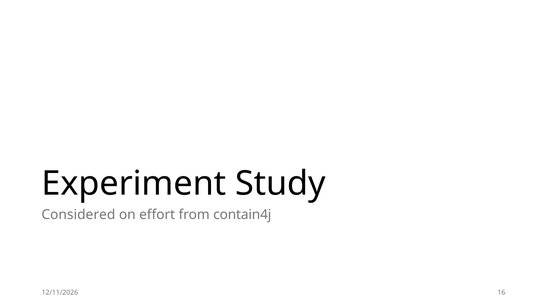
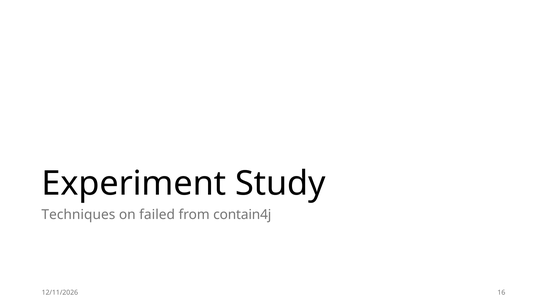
Considered: Considered -> Techniques
effort: effort -> failed
